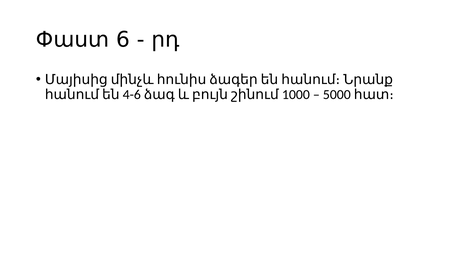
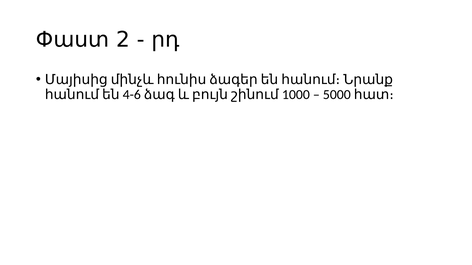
6: 6 -> 2
